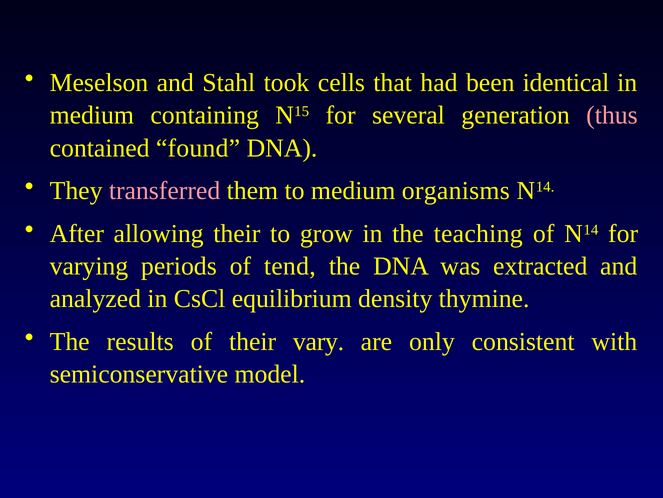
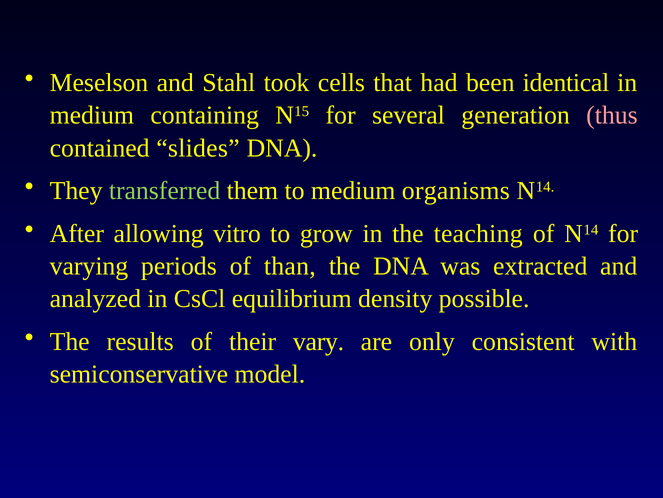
found: found -> slides
transferred colour: pink -> light green
allowing their: their -> vitro
tend: tend -> than
thymine: thymine -> possible
